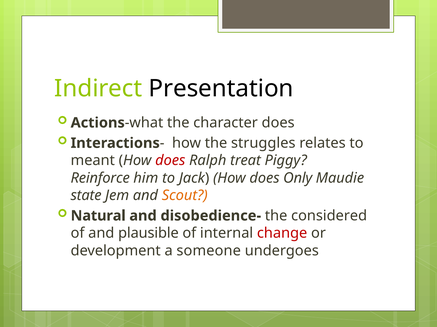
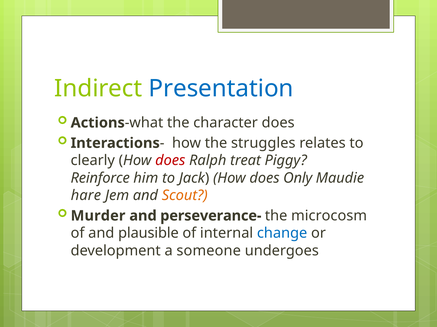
Presentation colour: black -> blue
meant: meant -> clearly
state: state -> hare
Natural: Natural -> Murder
disobedience-: disobedience- -> perseverance-
considered: considered -> microcosm
change colour: red -> blue
